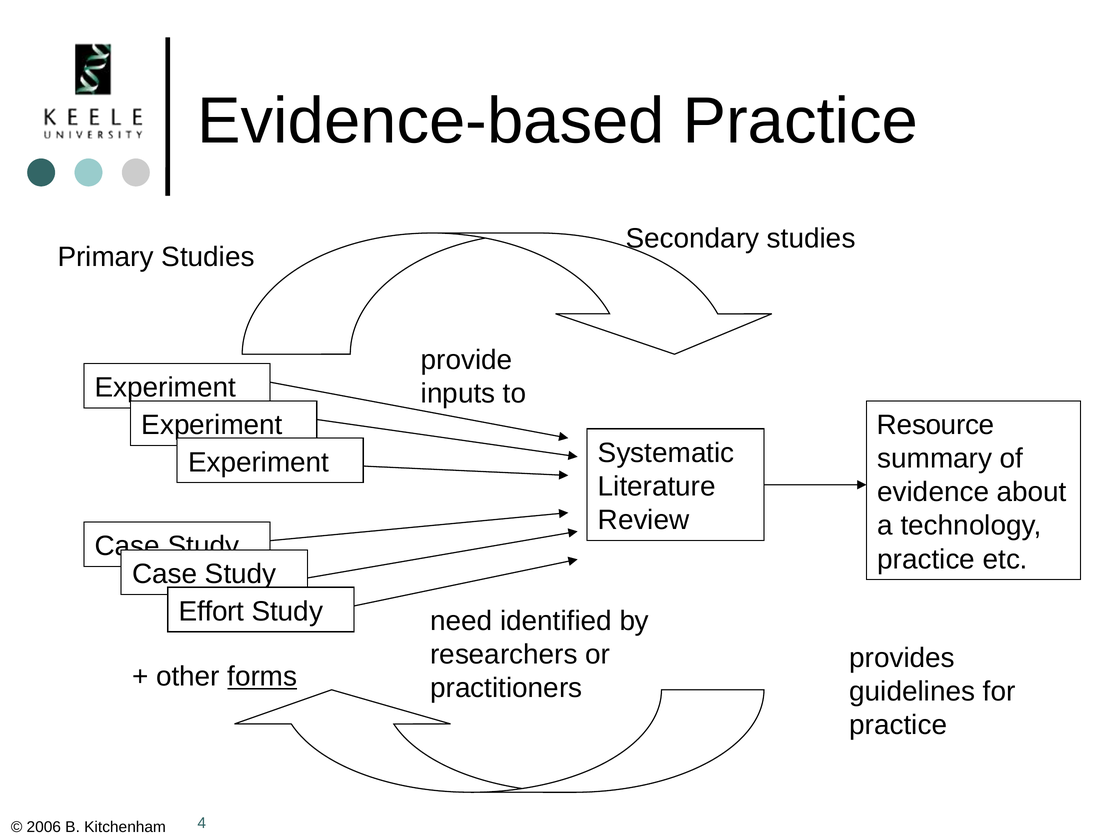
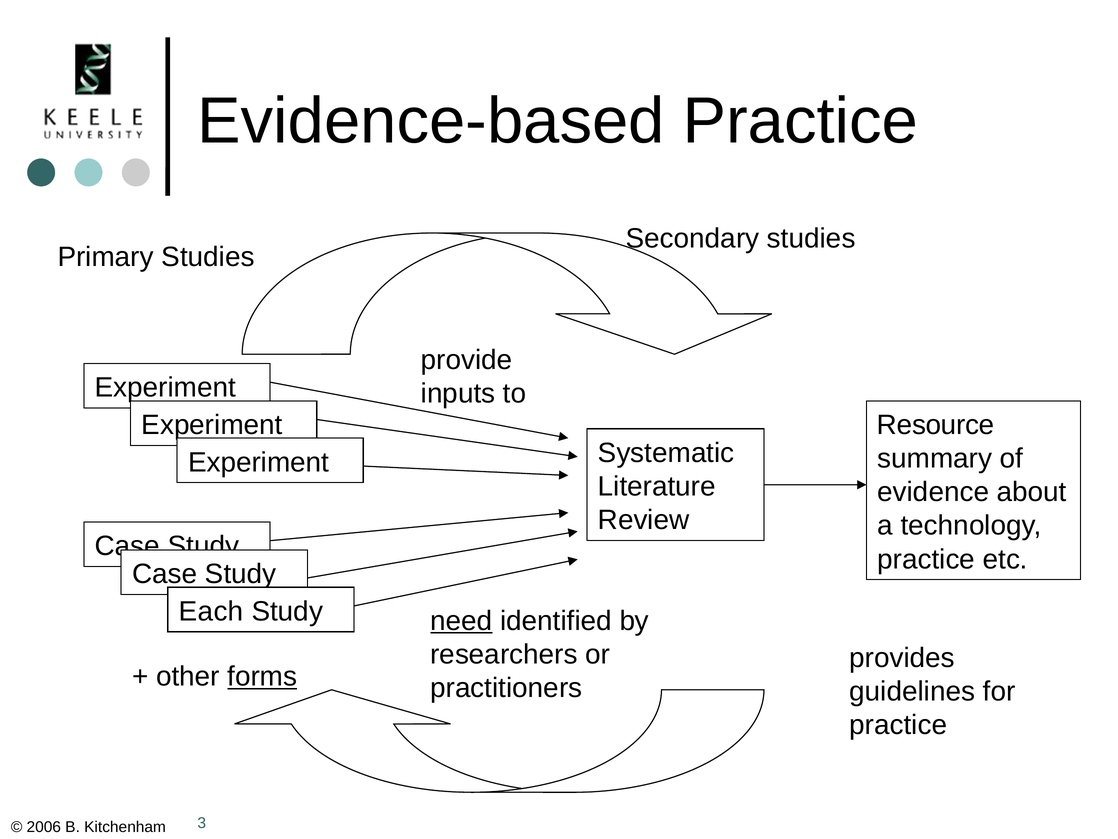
Effort: Effort -> Each
need underline: none -> present
4: 4 -> 3
